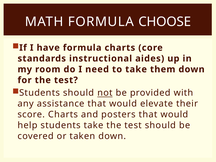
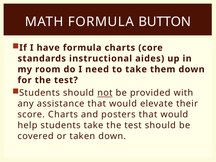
CHOOSE: CHOOSE -> BUTTON
